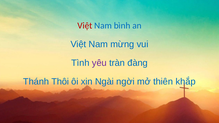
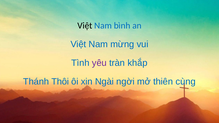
Việt at (85, 26) colour: red -> black
đàng: đàng -> khắp
khắp: khắp -> cùng
